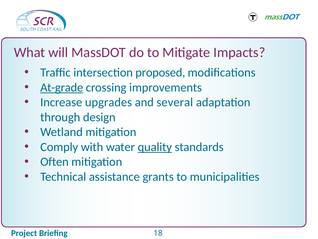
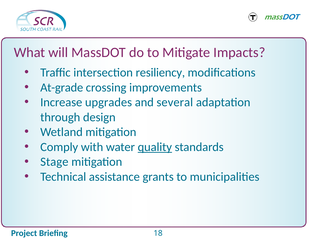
proposed: proposed -> resiliency
At-grade underline: present -> none
Often: Often -> Stage
